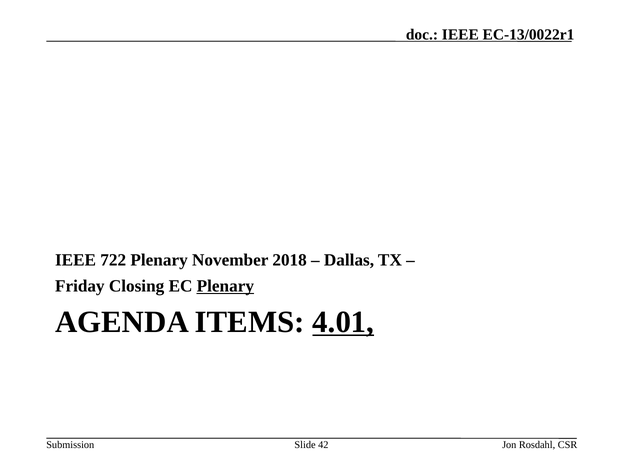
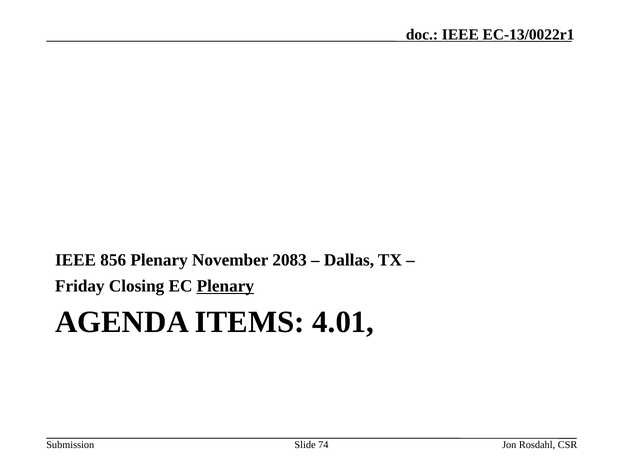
722: 722 -> 856
2018: 2018 -> 2083
4.01 underline: present -> none
42: 42 -> 74
